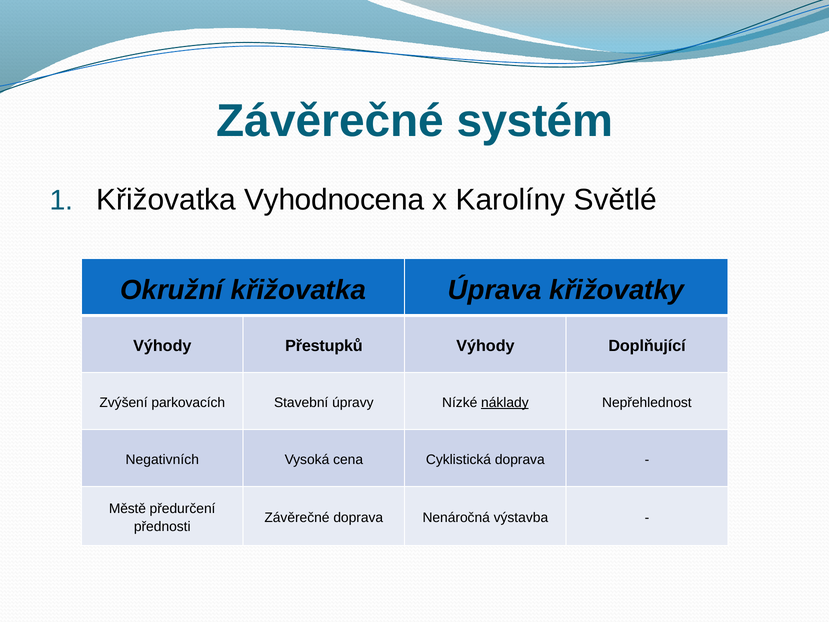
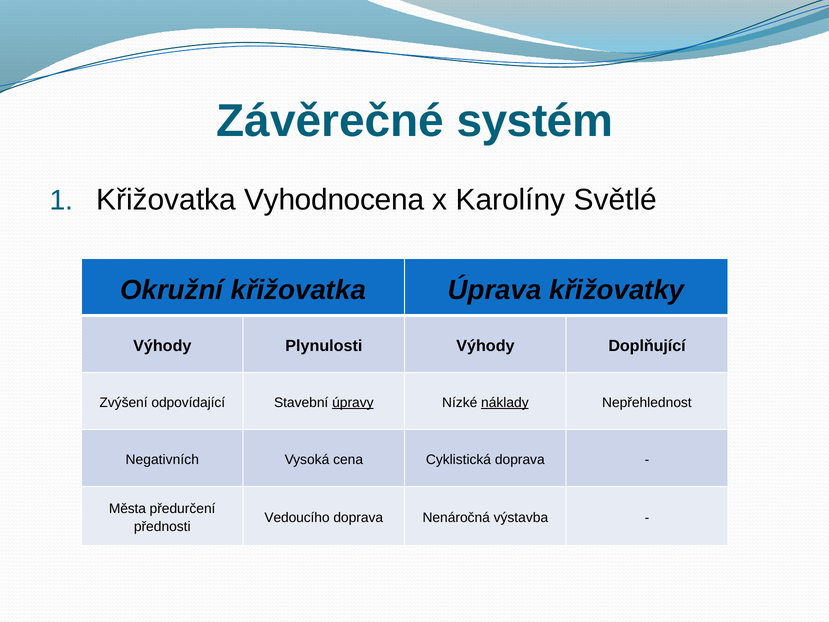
Přestupků: Přestupků -> Plynulosti
parkovacích: parkovacích -> odpovídající
úpravy underline: none -> present
Městě: Městě -> Města
Závěrečné at (297, 517): Závěrečné -> Vedoucího
